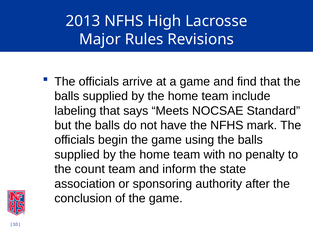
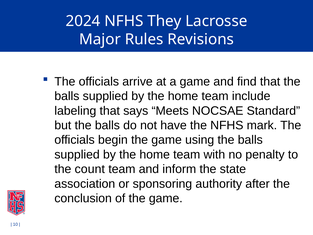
2013: 2013 -> 2024
High: High -> They
